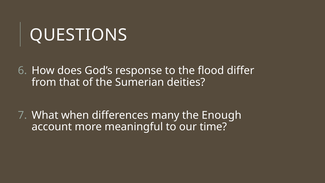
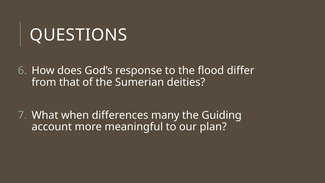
Enough: Enough -> Guiding
time: time -> plan
